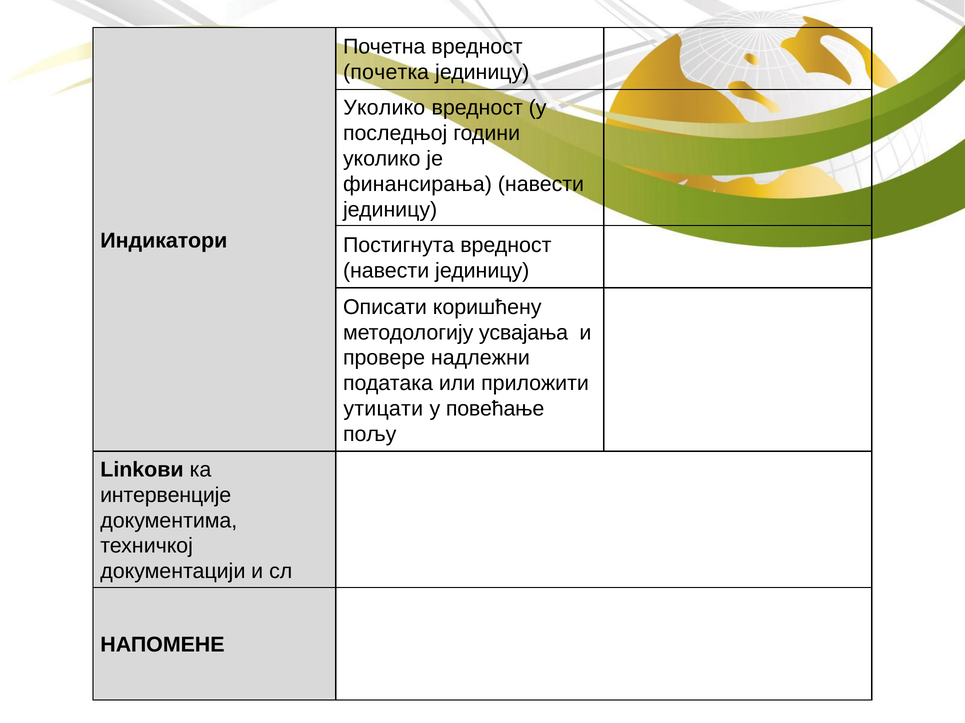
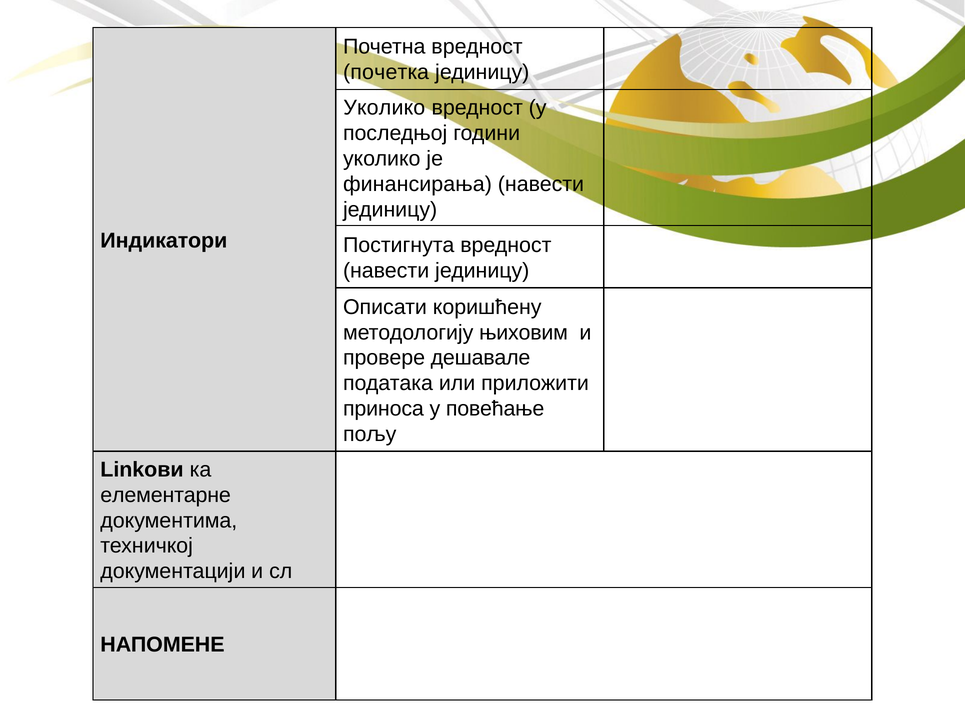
усвајања: усвајања -> њиховим
надлежни: надлежни -> дешавале
утицати: утицати -> приноса
интервенције: интервенције -> елементарне
